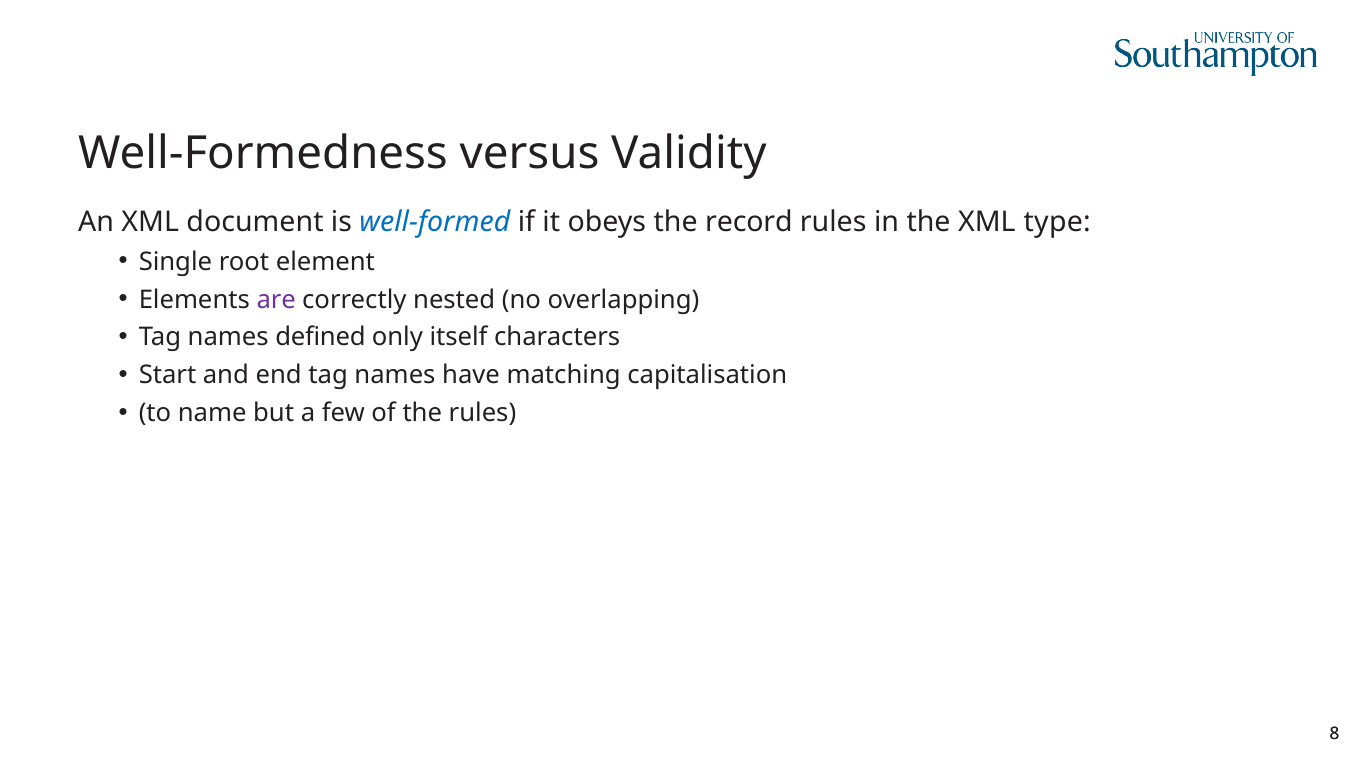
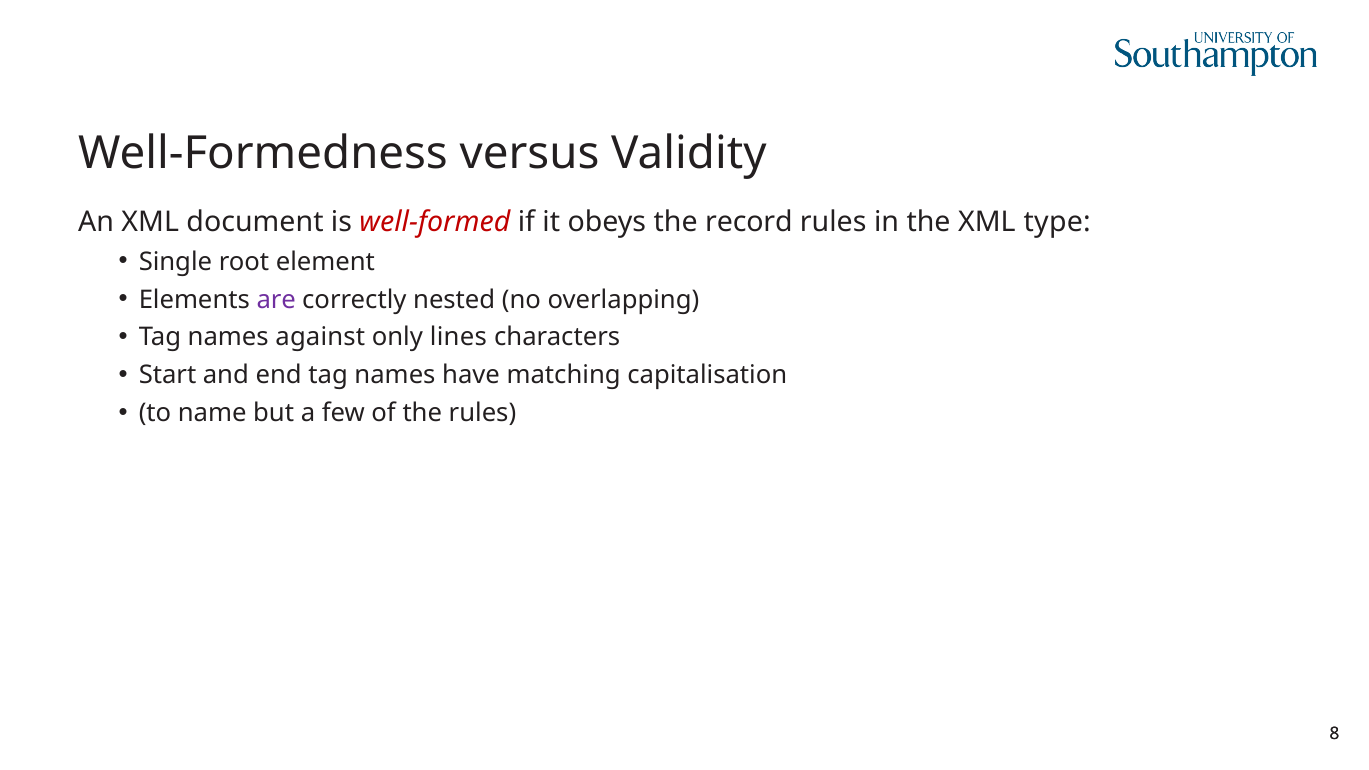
well-formed colour: blue -> red
defined: defined -> against
itself: itself -> lines
